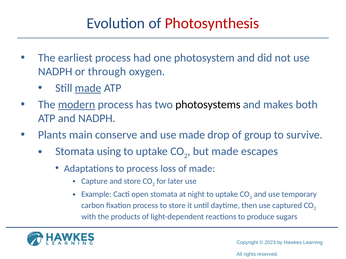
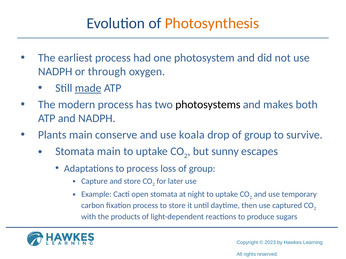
Photosynthesis colour: red -> orange
modern underline: present -> none
use made: made -> koala
Stomata using: using -> main
but made: made -> sunny
loss of made: made -> group
